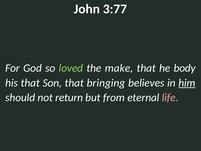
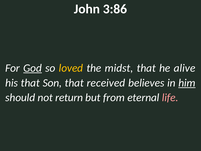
3:77: 3:77 -> 3:86
God underline: none -> present
loved colour: light green -> yellow
make: make -> midst
body: body -> alive
bringing: bringing -> received
